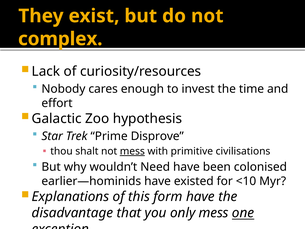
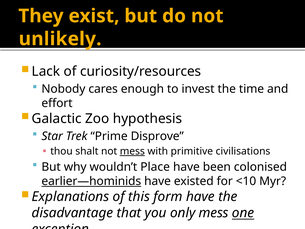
complex: complex -> unlikely
Need: Need -> Place
earlier—hominids underline: none -> present
